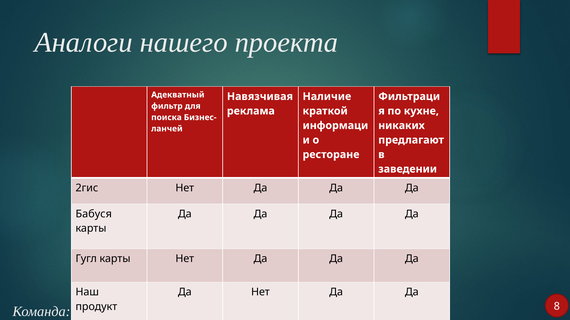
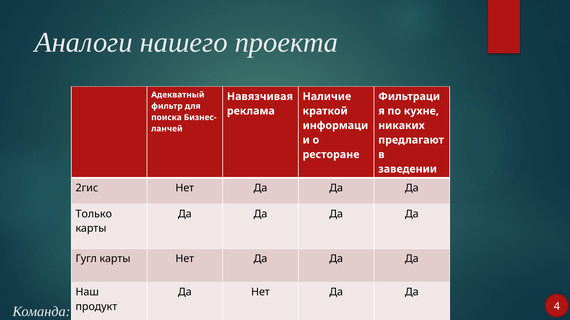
Бабуся at (94, 214): Бабуся -> Только
8: 8 -> 4
